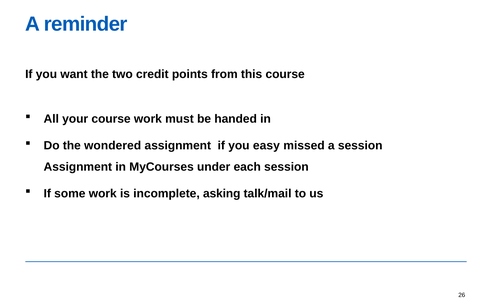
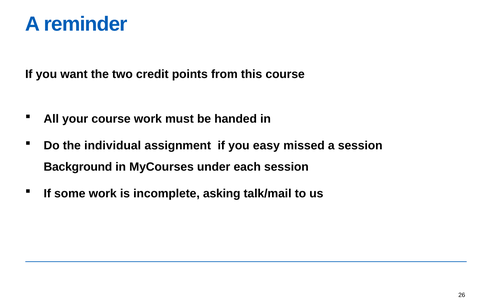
wondered: wondered -> individual
Assignment at (78, 167): Assignment -> Background
